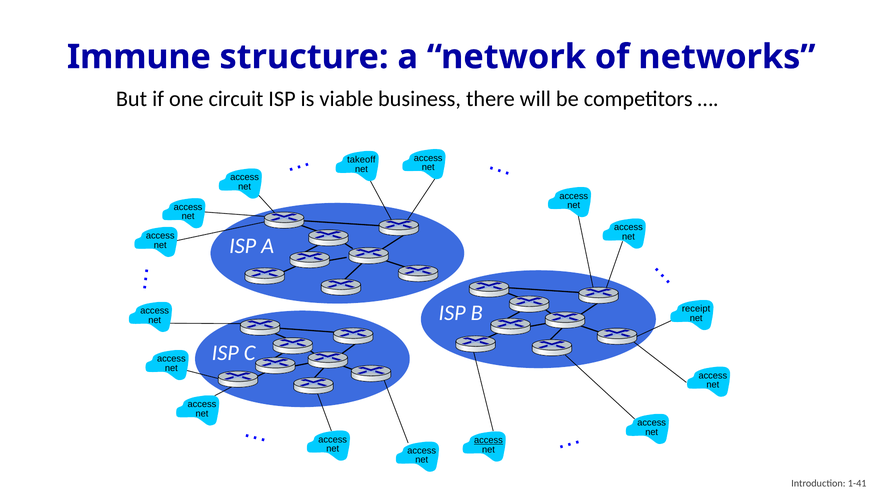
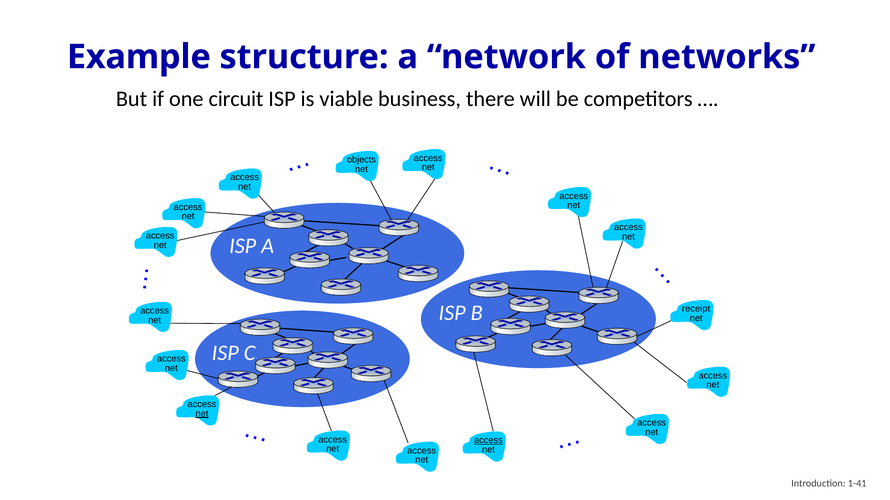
Immune: Immune -> Example
takeoff: takeoff -> objects
net at (202, 414) underline: none -> present
